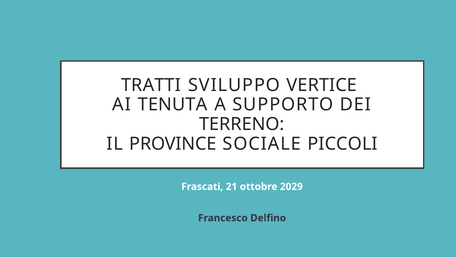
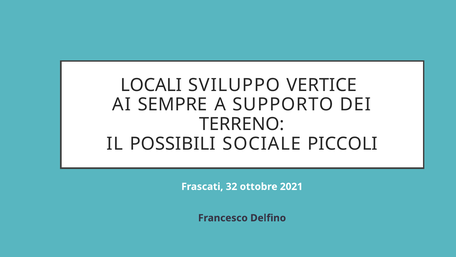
TRATTI: TRATTI -> LOCALI
TENUTA: TENUTA -> SEMPRE
PROVINCE: PROVINCE -> POSSIBILI
21: 21 -> 32
2029: 2029 -> 2021
